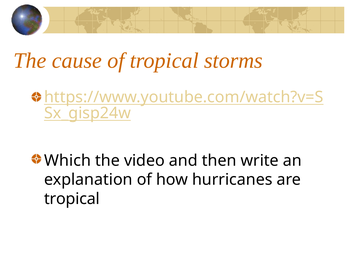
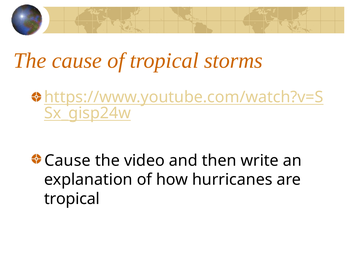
Which at (68, 160): Which -> Cause
